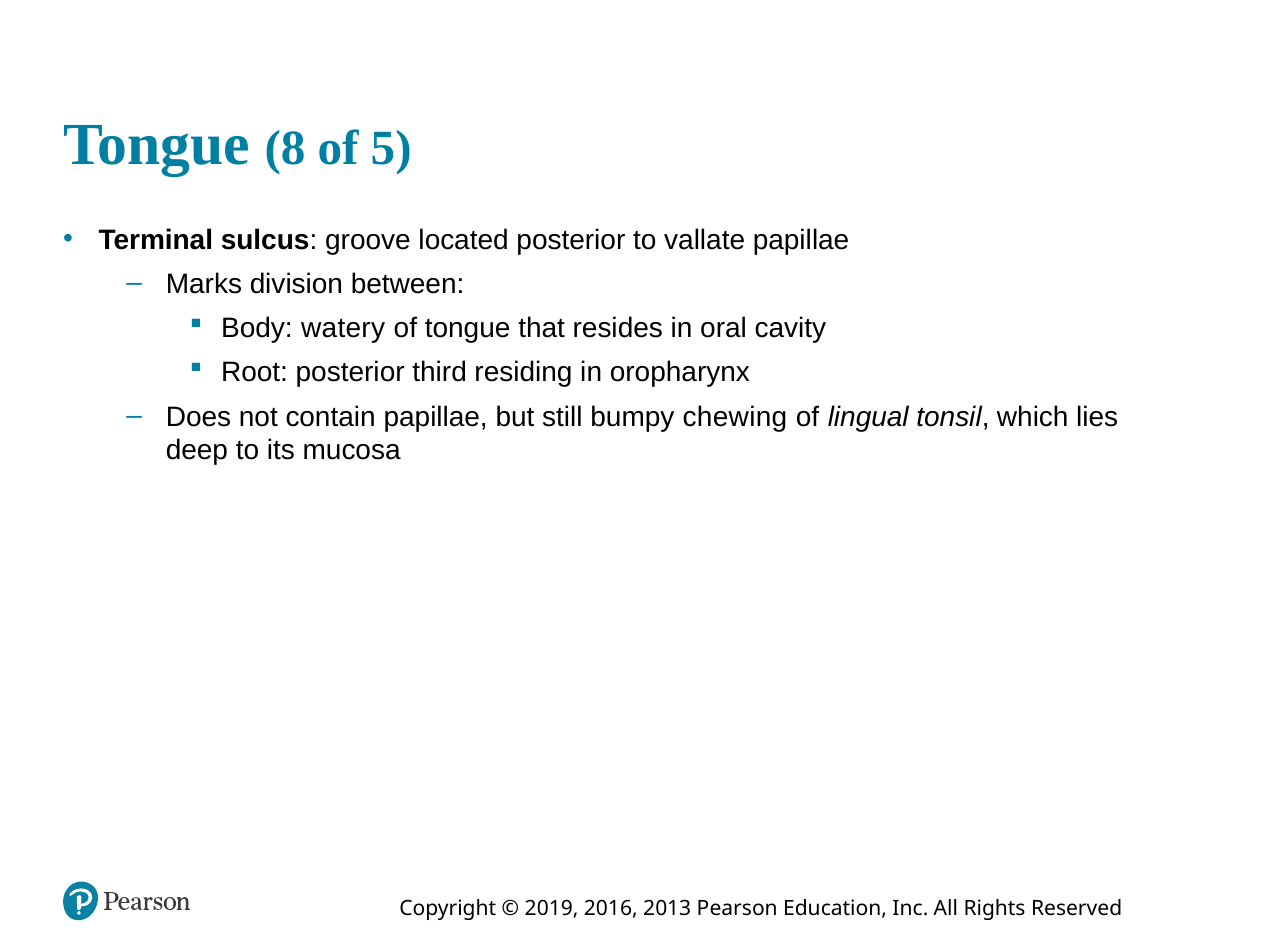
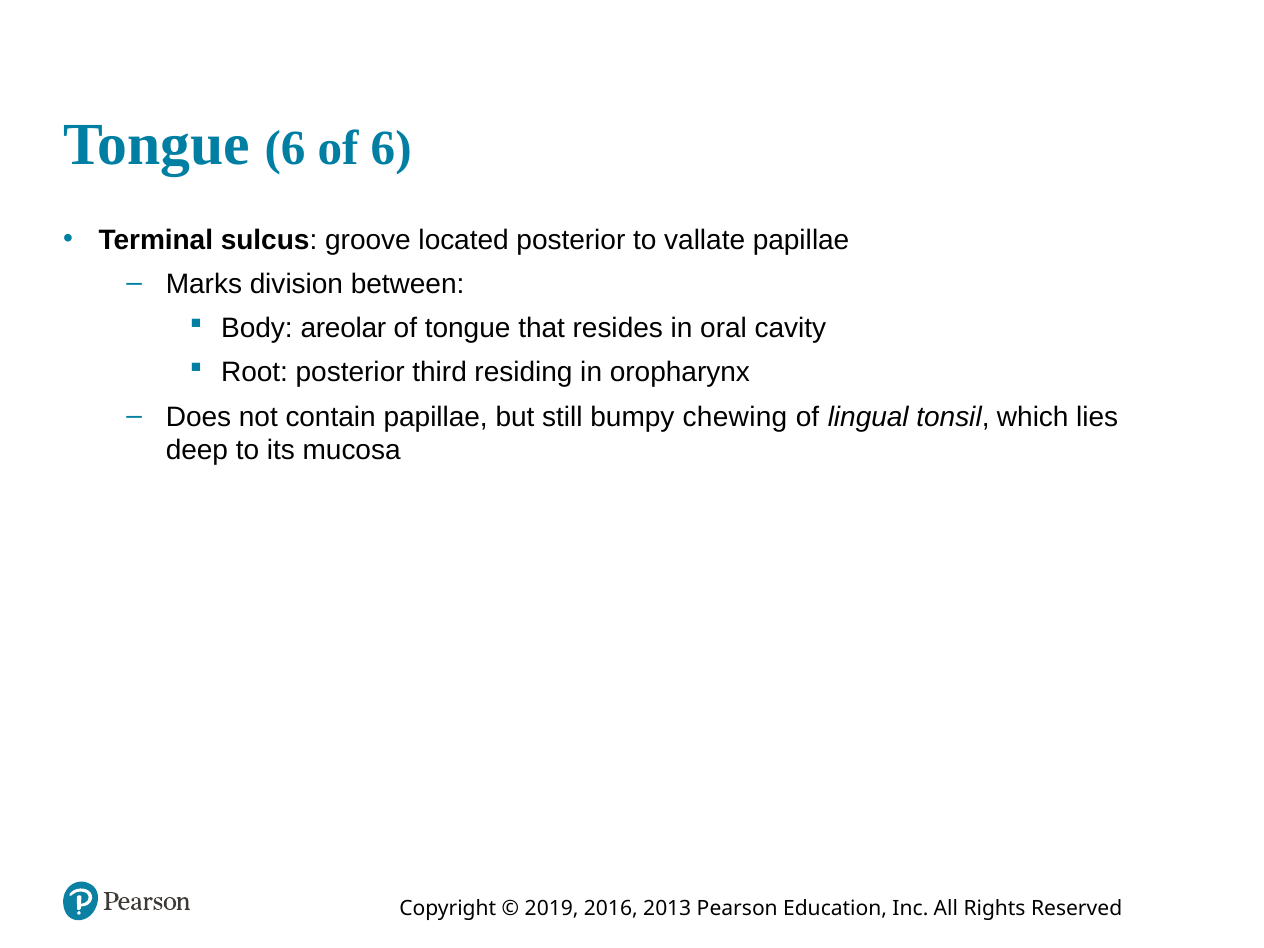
Tongue 8: 8 -> 6
of 5: 5 -> 6
watery: watery -> areolar
